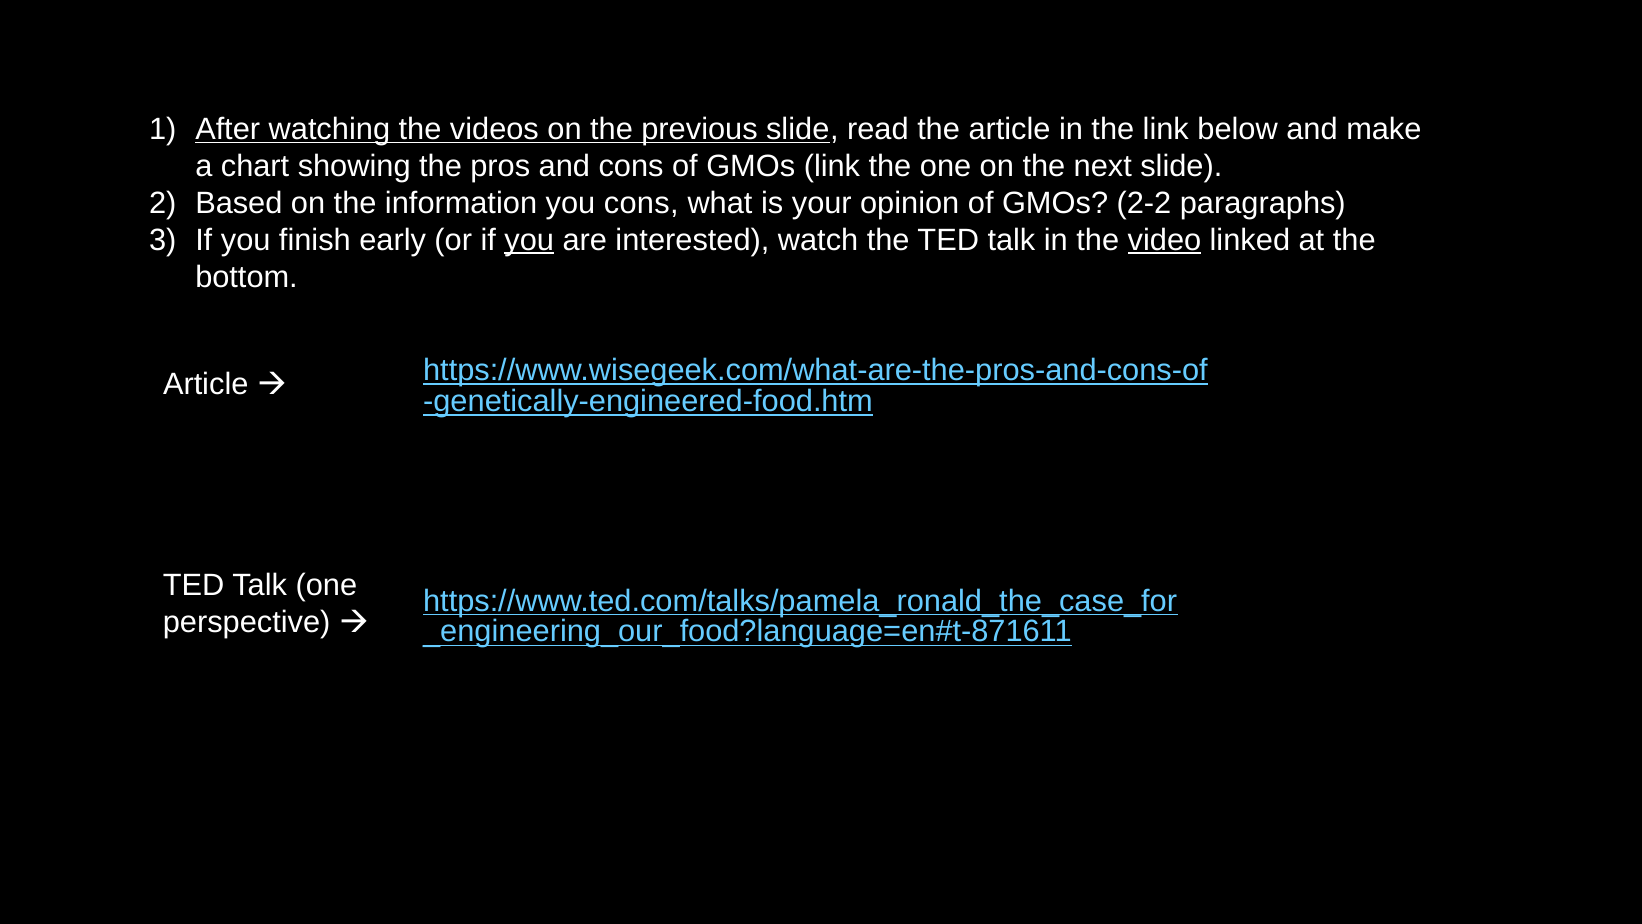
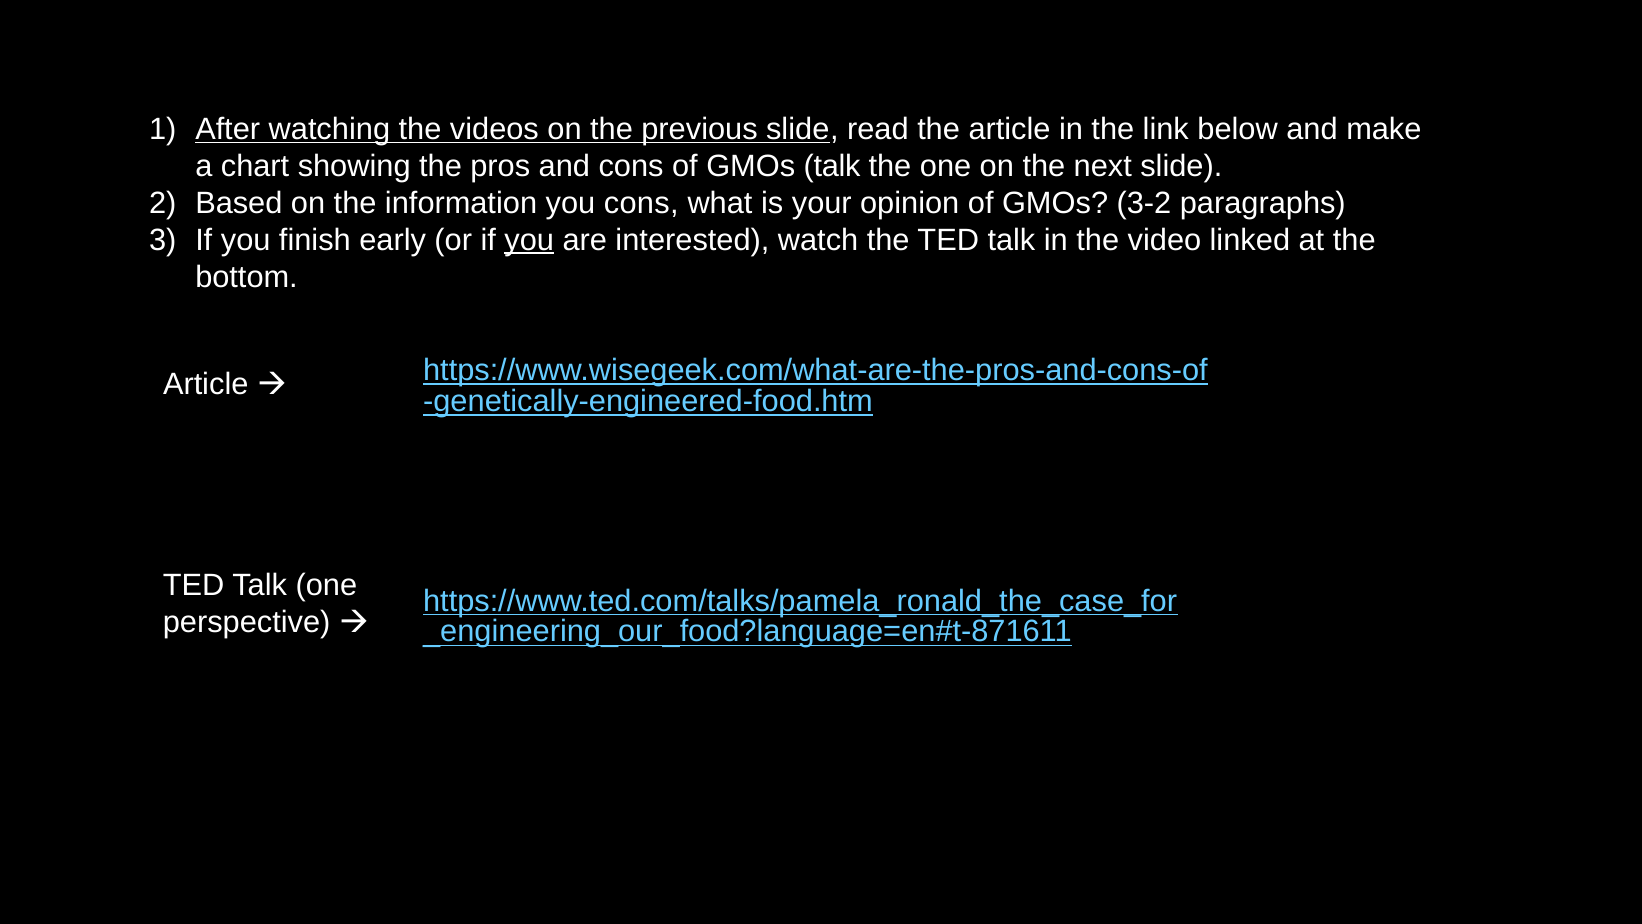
GMOs link: link -> talk
2-2: 2-2 -> 3-2
video underline: present -> none
